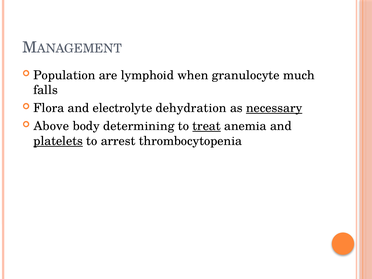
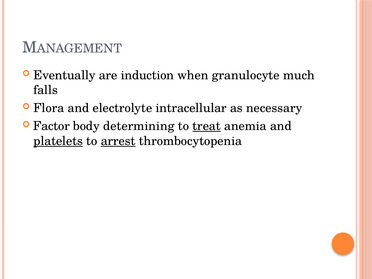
Population: Population -> Eventually
lymphoid: lymphoid -> induction
dehydration: dehydration -> intracellular
necessary underline: present -> none
Above: Above -> Factor
arrest underline: none -> present
